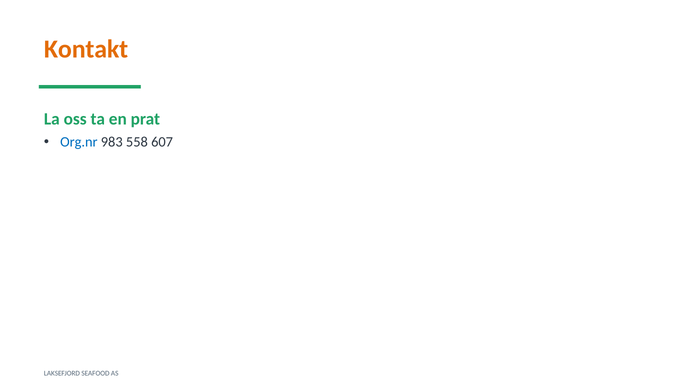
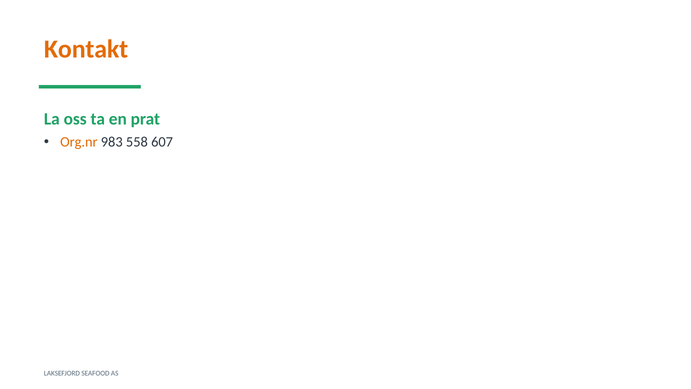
Org.nr colour: blue -> orange
